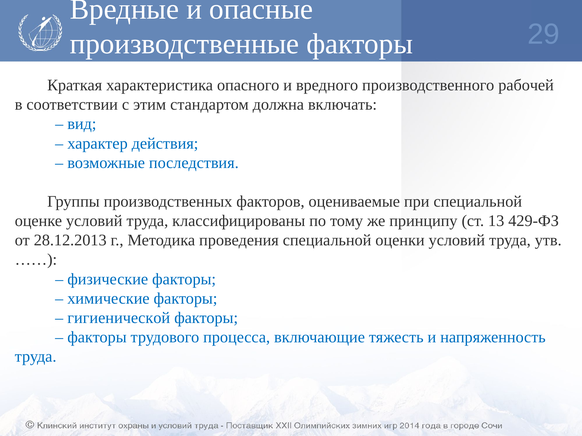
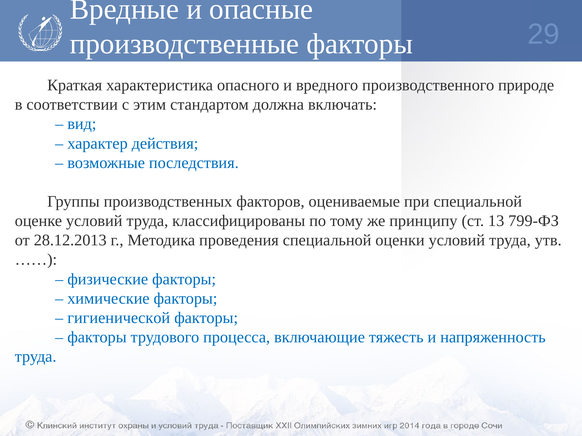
рабочей: рабочей -> природе
429-ФЗ: 429-ФЗ -> 799-ФЗ
